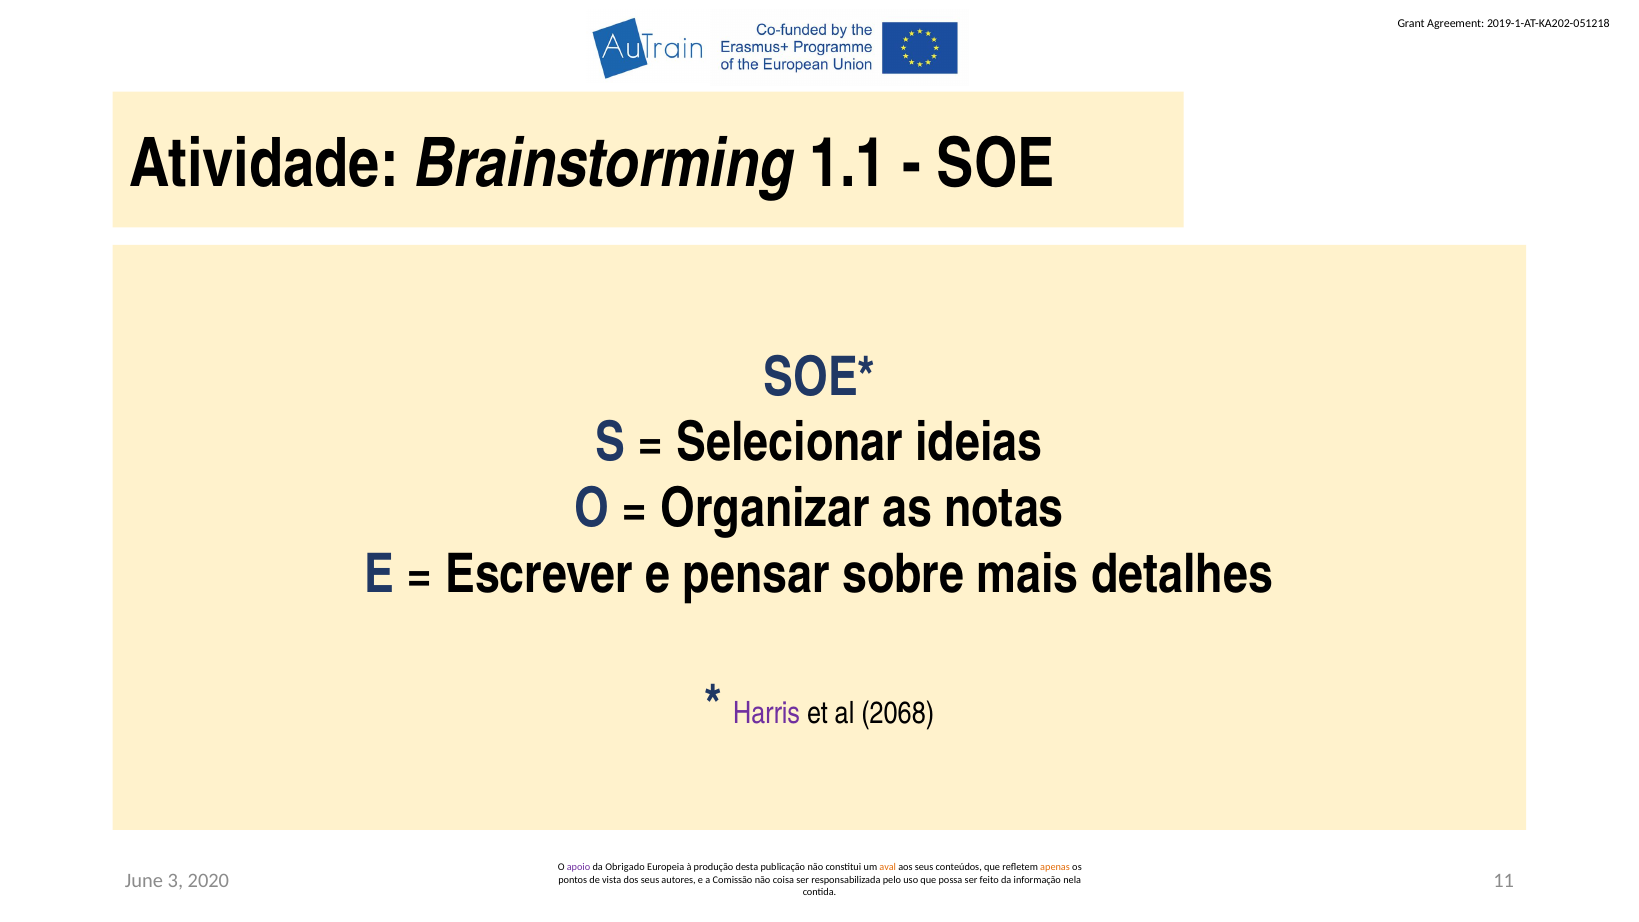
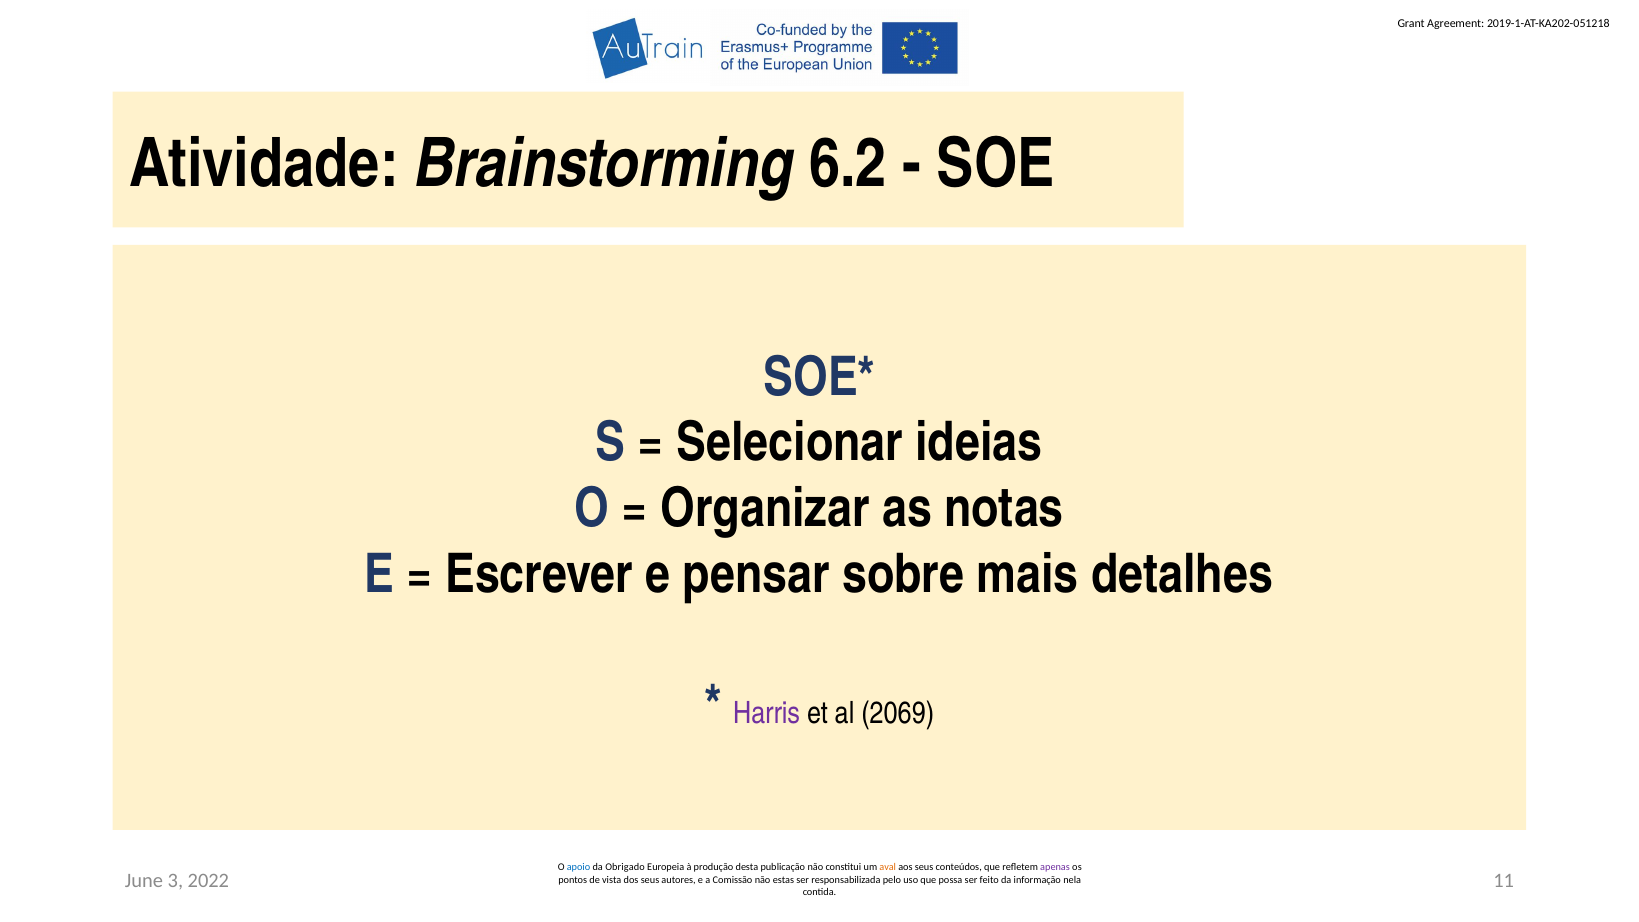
1.1: 1.1 -> 6.2
2068: 2068 -> 2069
apoio colour: purple -> blue
apenas colour: orange -> purple
2020: 2020 -> 2022
coisa: coisa -> estas
